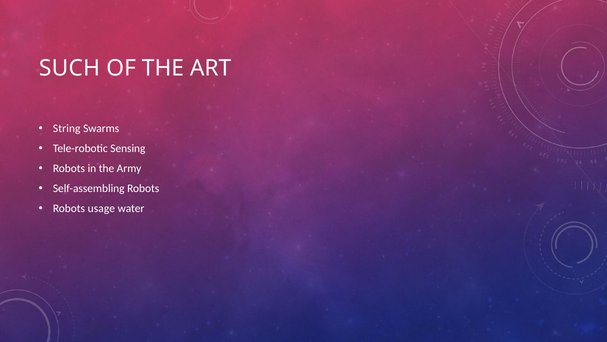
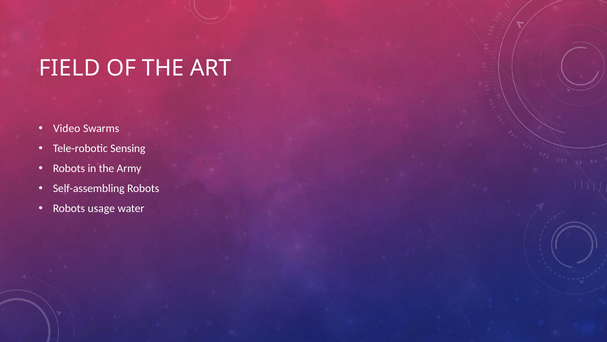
SUCH: SUCH -> FIELD
String: String -> Video
